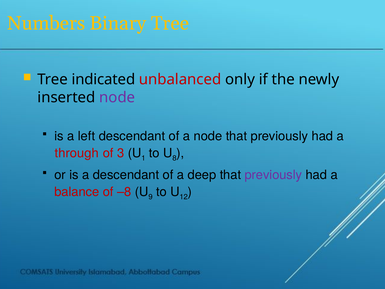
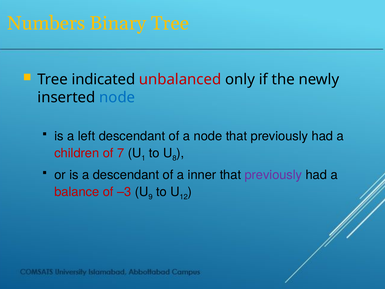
node at (117, 97) colour: purple -> blue
through: through -> children
3: 3 -> 7
deep: deep -> inner
–8: –8 -> –3
